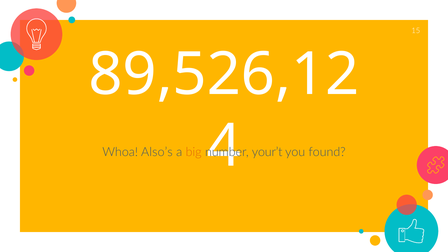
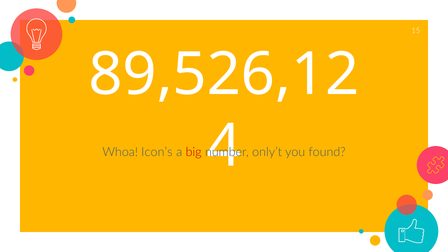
Also’s: Also’s -> Icon’s
big colour: orange -> red
your’t: your’t -> only’t
